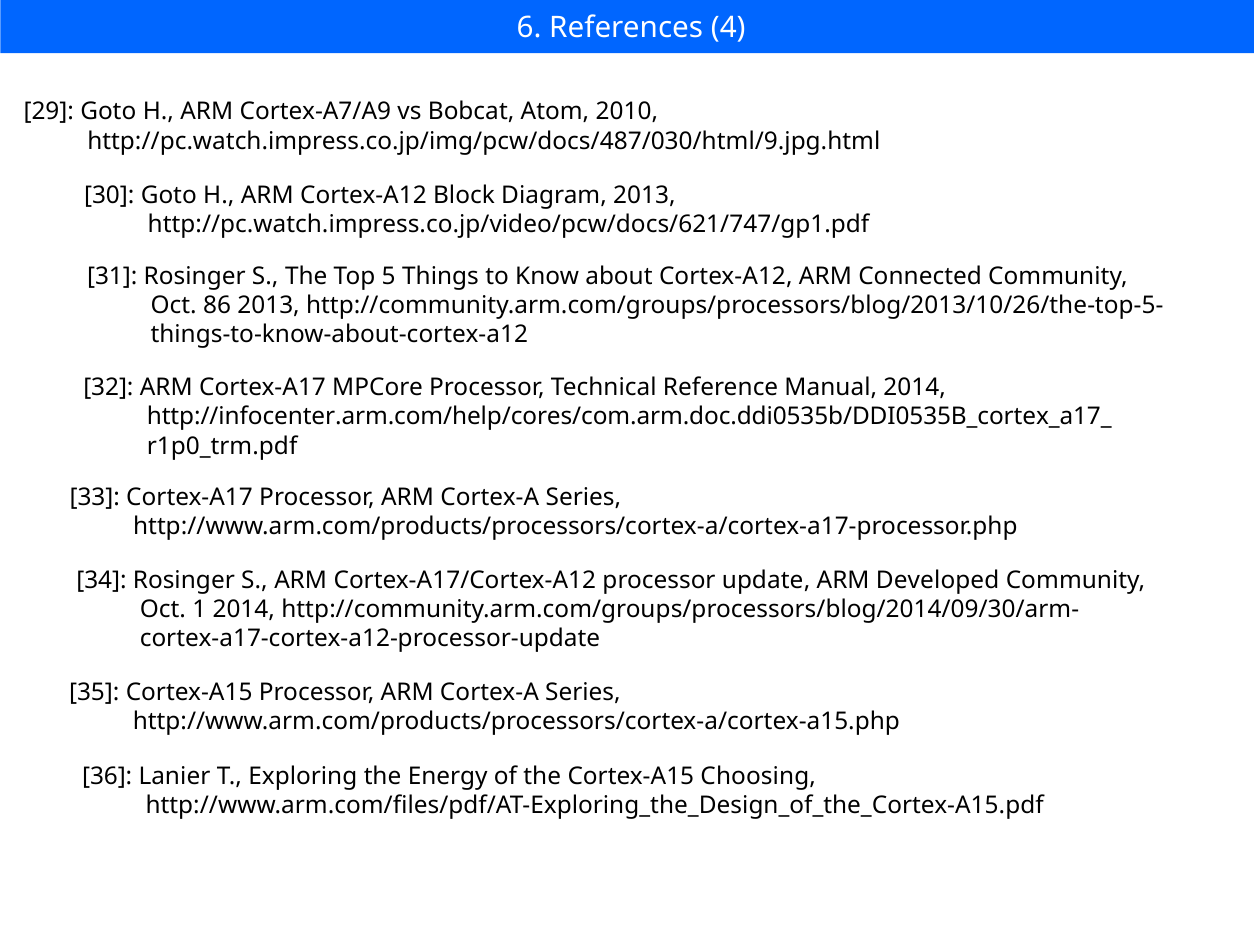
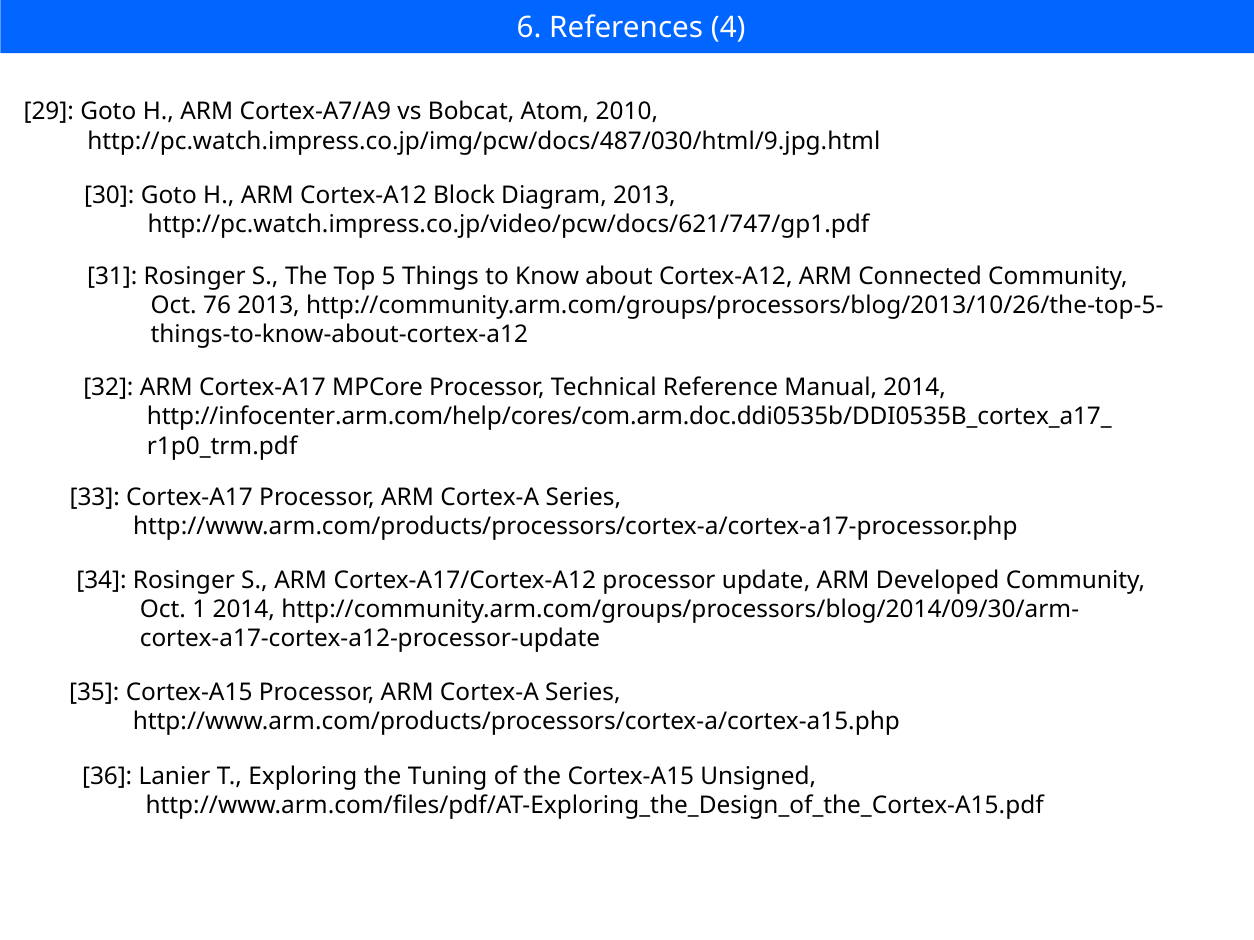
86: 86 -> 76
Energy: Energy -> Tuning
Choosing: Choosing -> Unsigned
